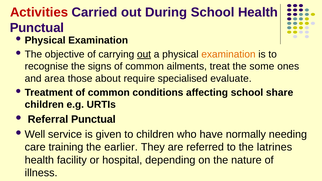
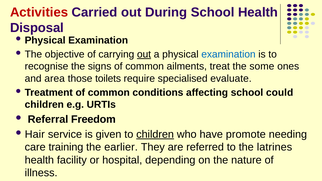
Punctual at (37, 28): Punctual -> Disposal
examination at (228, 54) colour: orange -> blue
about: about -> toilets
share: share -> could
Referral Punctual: Punctual -> Freedom
Well: Well -> Hair
children at (155, 134) underline: none -> present
normally: normally -> promote
